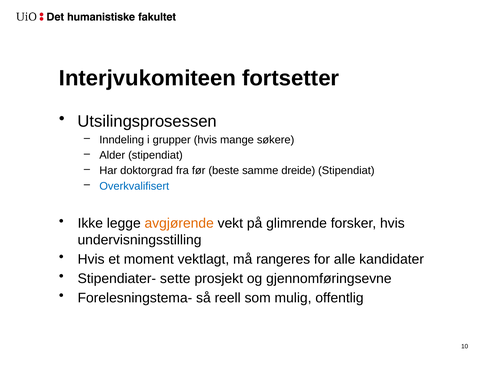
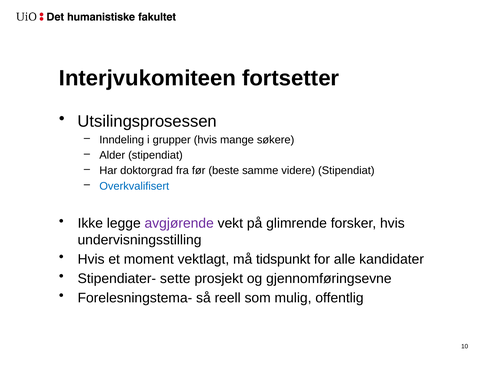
dreide: dreide -> videre
avgjørende colour: orange -> purple
rangeres: rangeres -> tidspunkt
